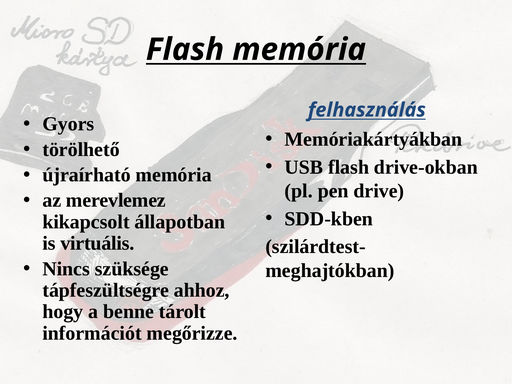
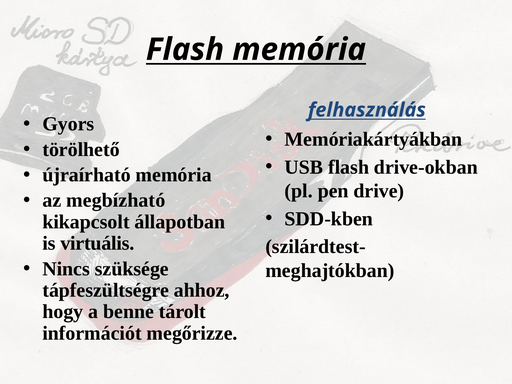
merevlemez: merevlemez -> megbízható
